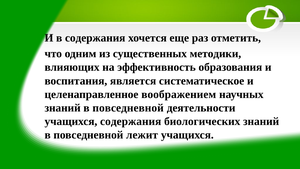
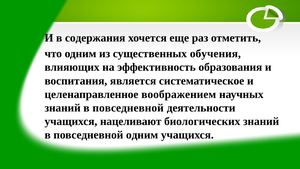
методики: методики -> обучения
учащихся содержания: содержания -> нацеливают
повседневной лежит: лежит -> одним
